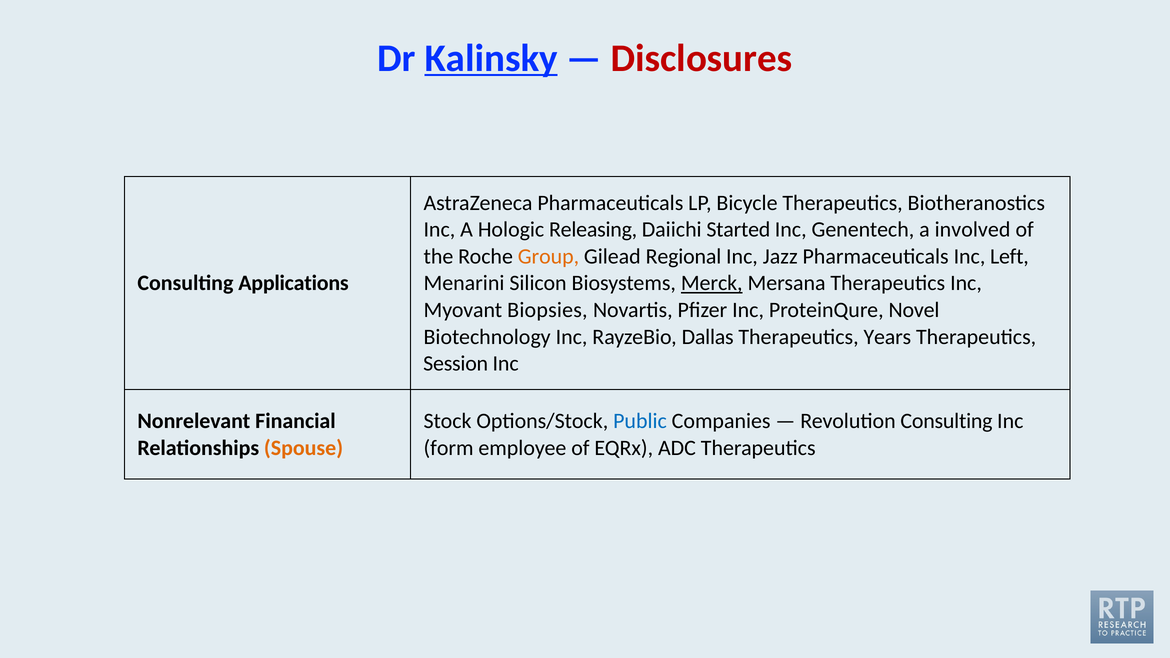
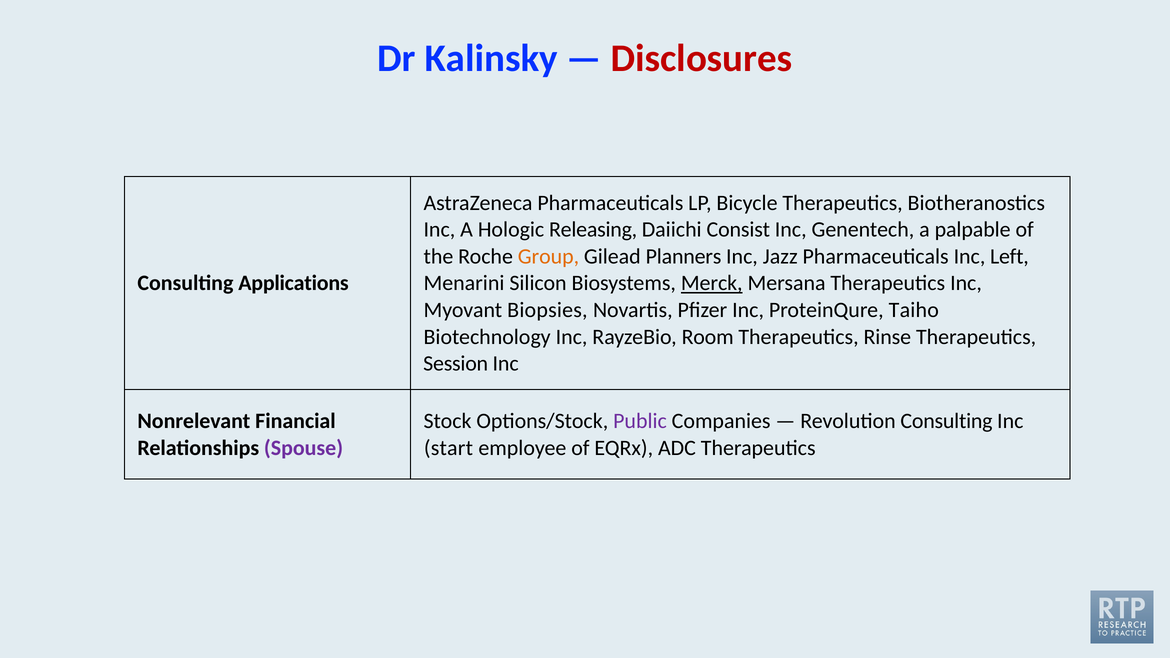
Kalinsky underline: present -> none
Started: Started -> Consist
involved: involved -> palpable
Regional: Regional -> Planners
Novel: Novel -> Taiho
Dallas: Dallas -> Room
Years: Years -> Rinse
Public colour: blue -> purple
Spouse colour: orange -> purple
form: form -> start
